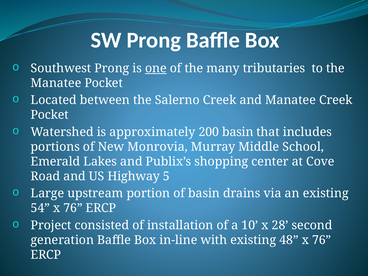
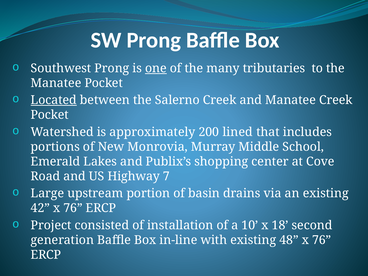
Located underline: none -> present
200 basin: basin -> lined
5: 5 -> 7
54: 54 -> 42
28: 28 -> 18
